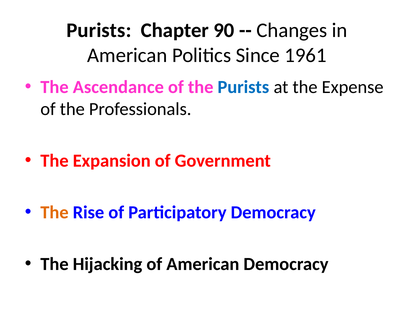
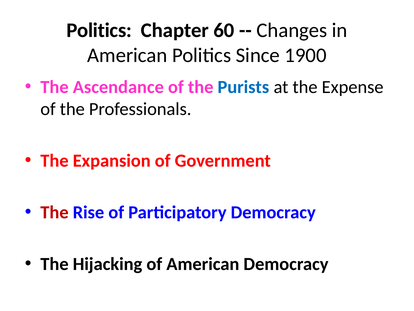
Purists at (99, 30): Purists -> Politics
90: 90 -> 60
1961: 1961 -> 1900
The at (54, 212) colour: orange -> red
